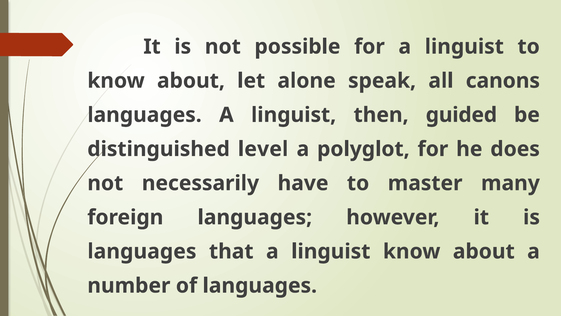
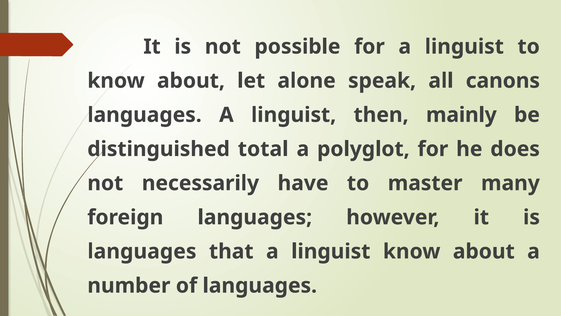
guided: guided -> mainly
level: level -> total
